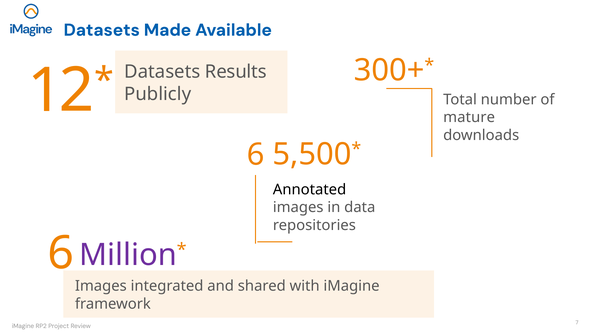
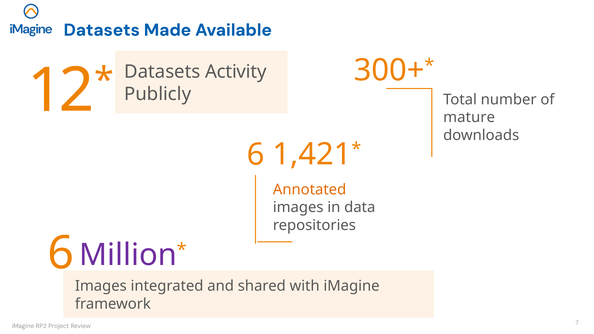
Results: Results -> Activity
5,500: 5,500 -> 1,421
Annotated colour: black -> orange
